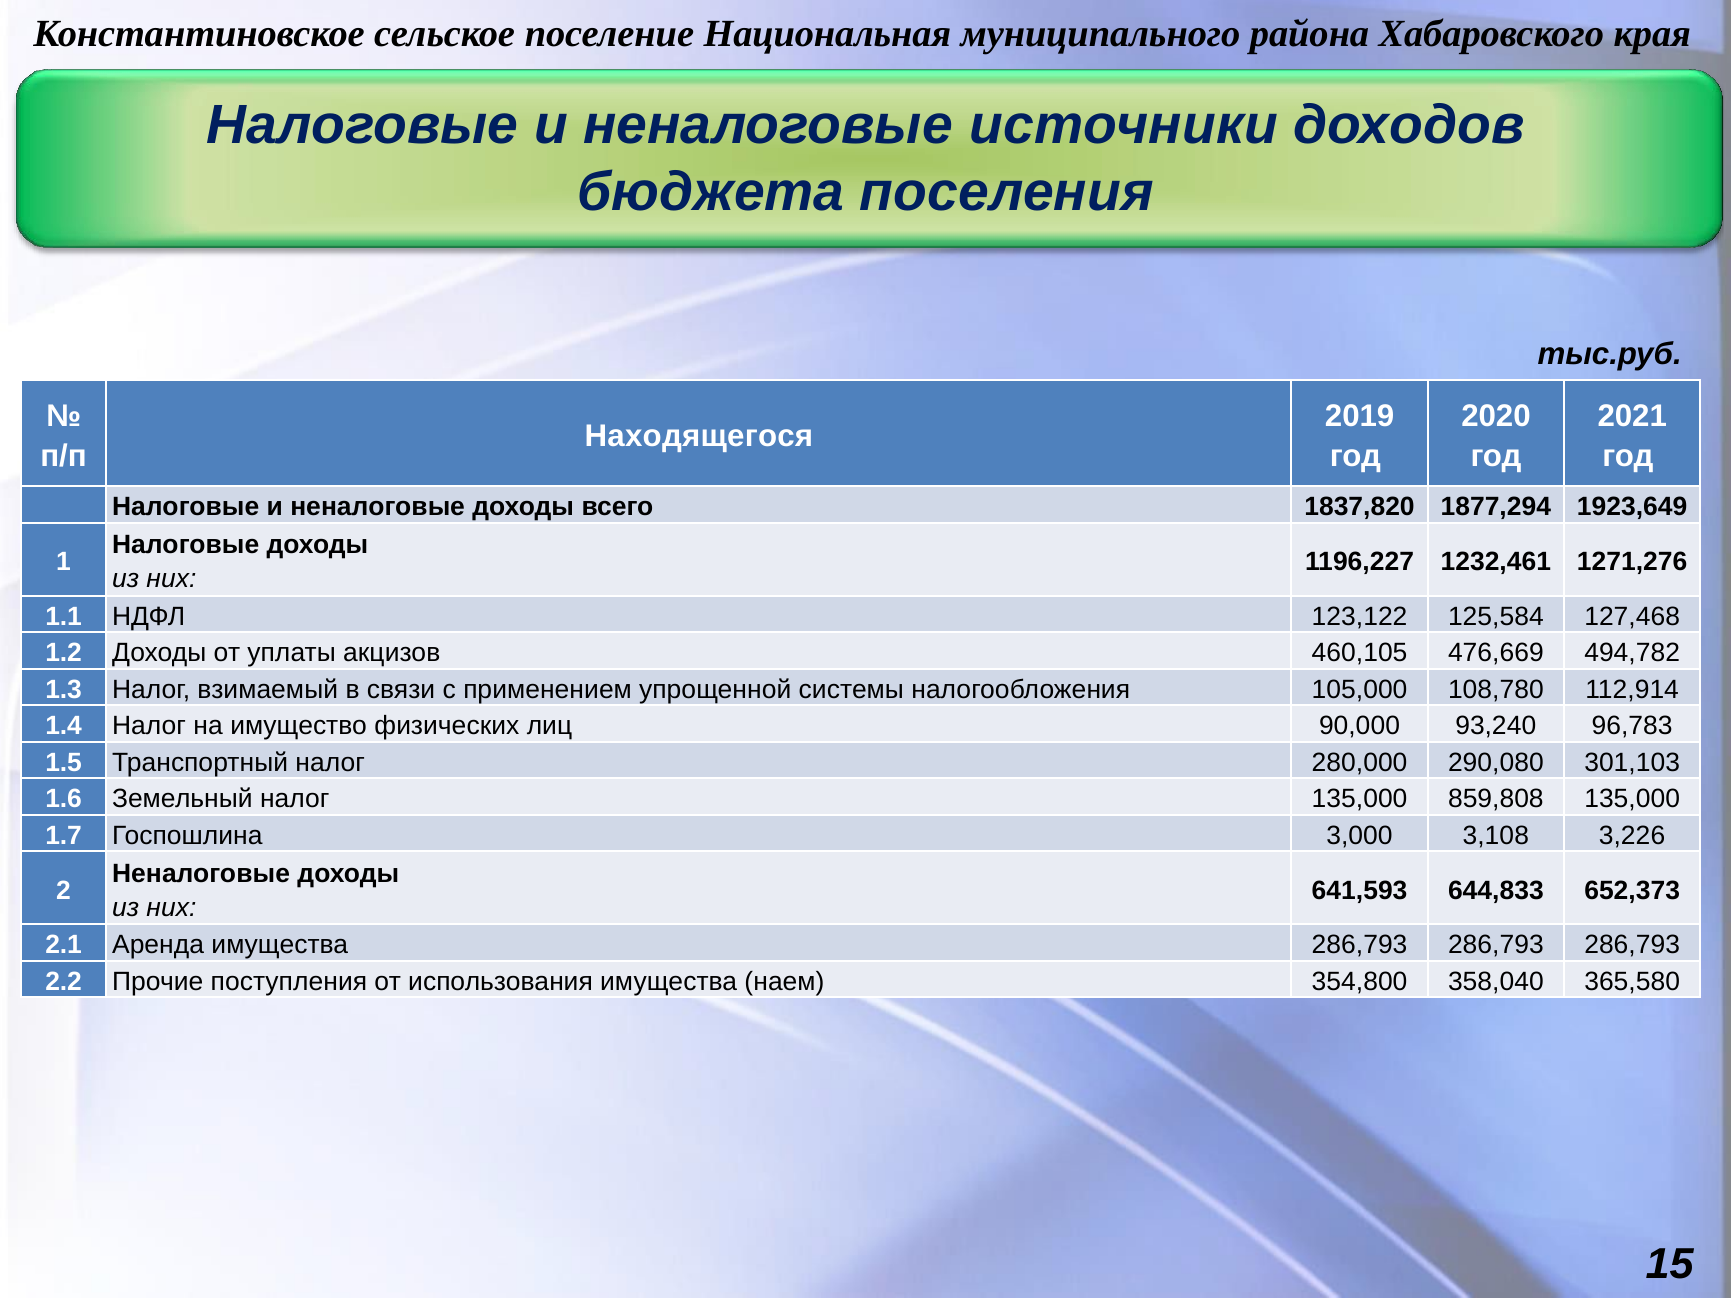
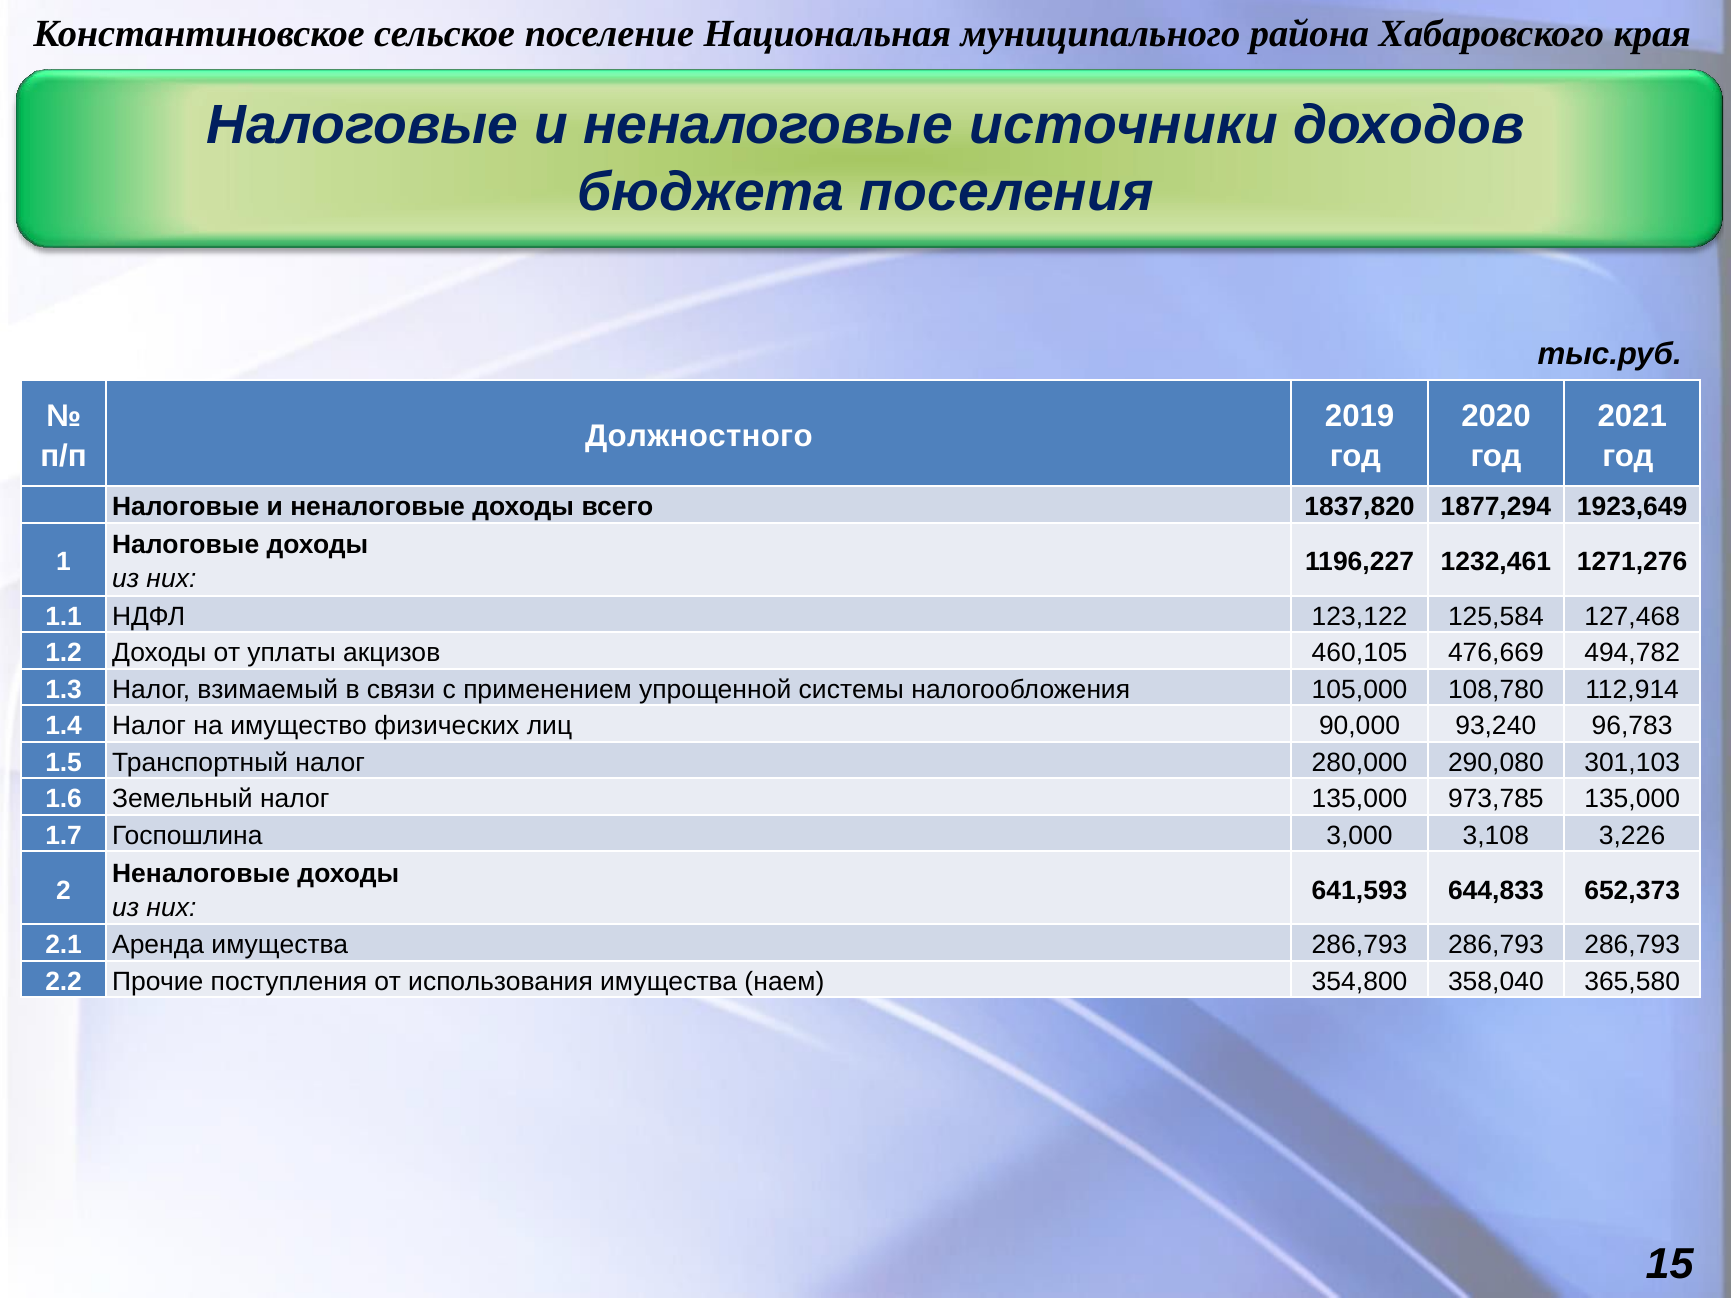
Находящегося: Находящегося -> Должностного
859,808: 859,808 -> 973,785
